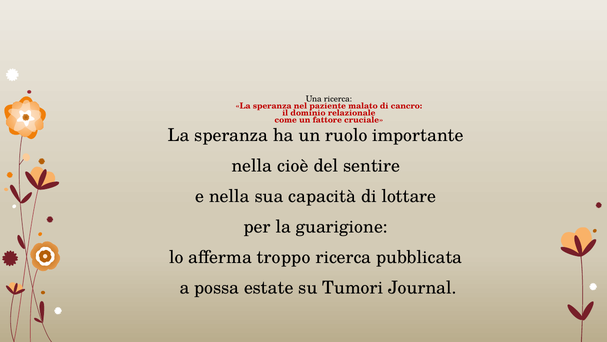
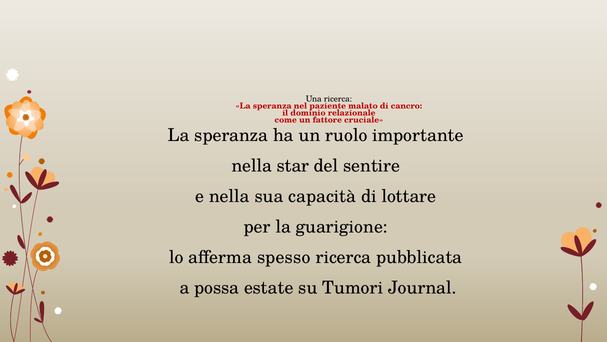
cioè: cioè -> star
troppo: troppo -> spesso
